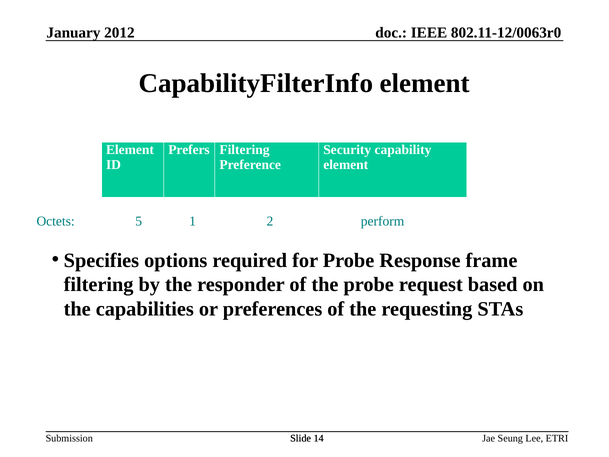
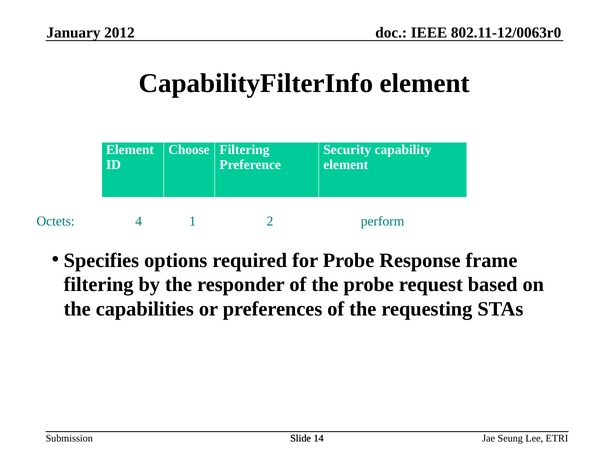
Prefers: Prefers -> Choose
5: 5 -> 4
